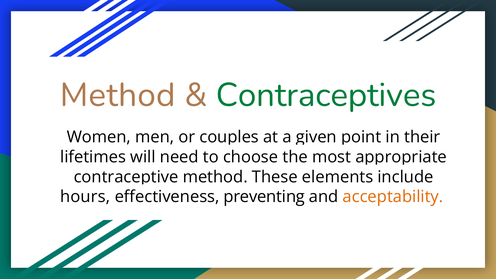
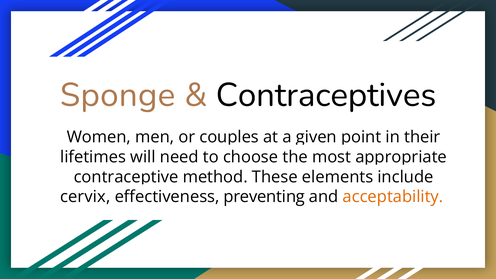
Method at (118, 95): Method -> Sponge
Contraceptives colour: green -> black
hours: hours -> cervix
